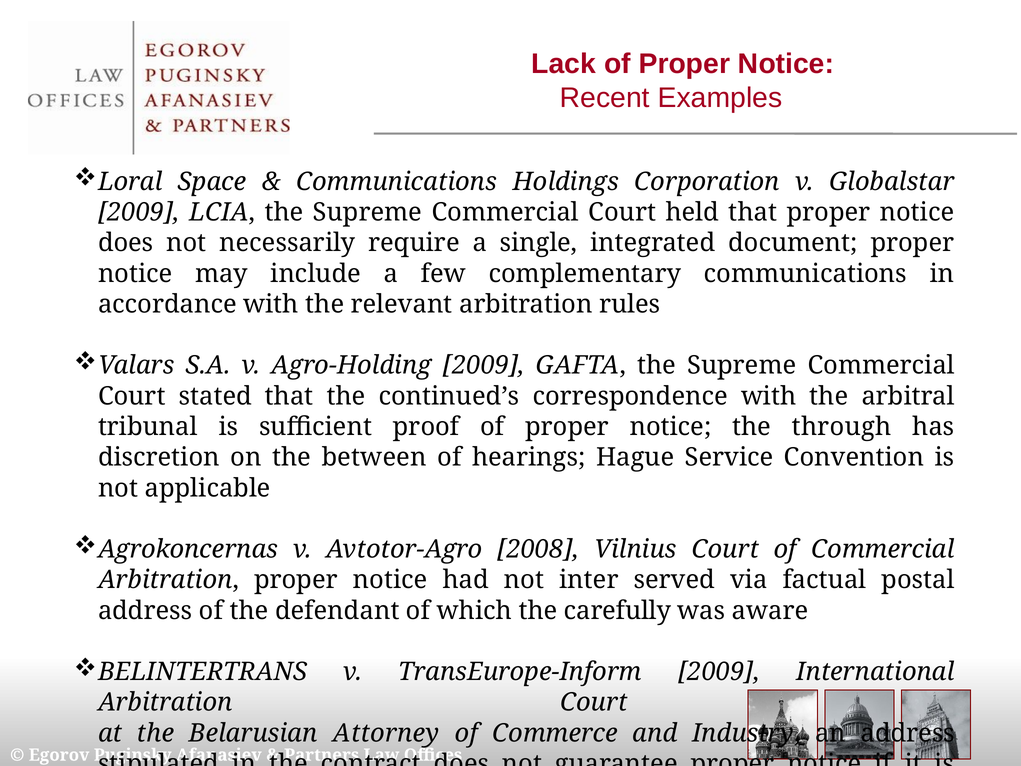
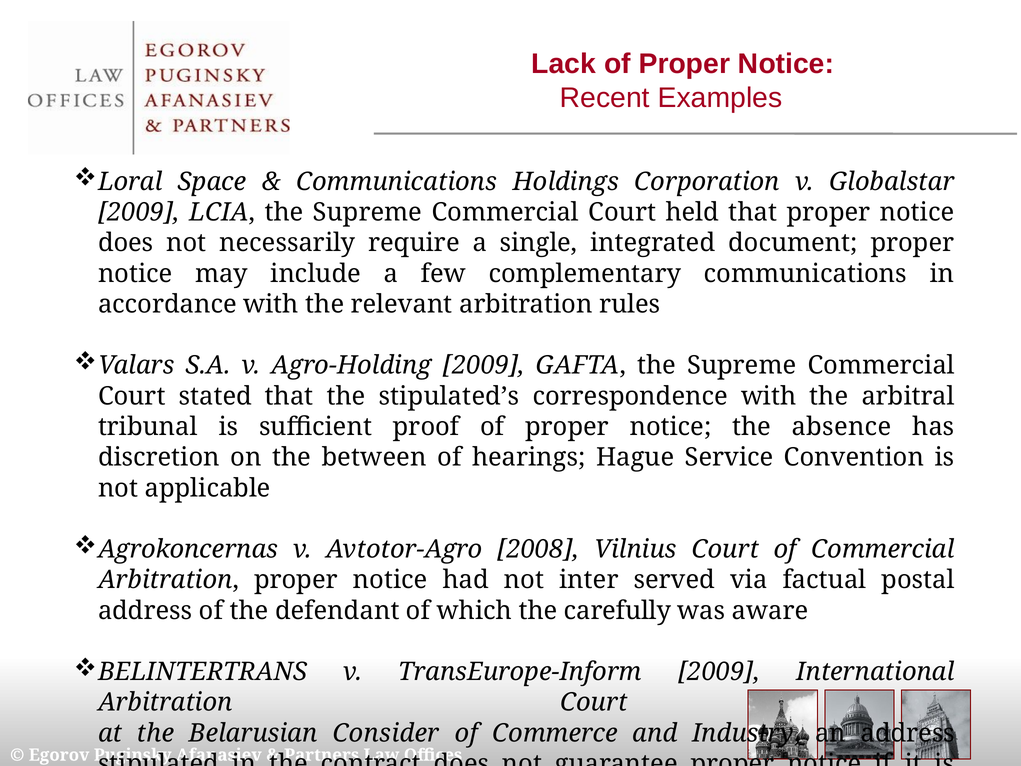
continued’s: continued’s -> stipulated’s
through: through -> absence
Attorney: Attorney -> Consider
